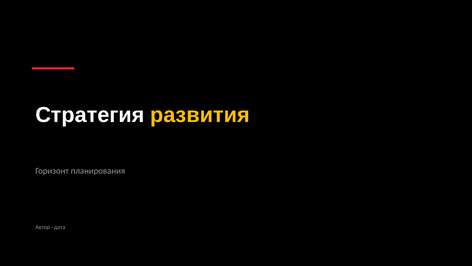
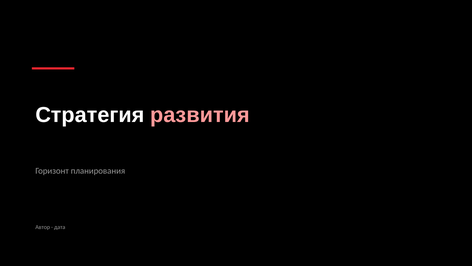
развития colour: yellow -> pink
